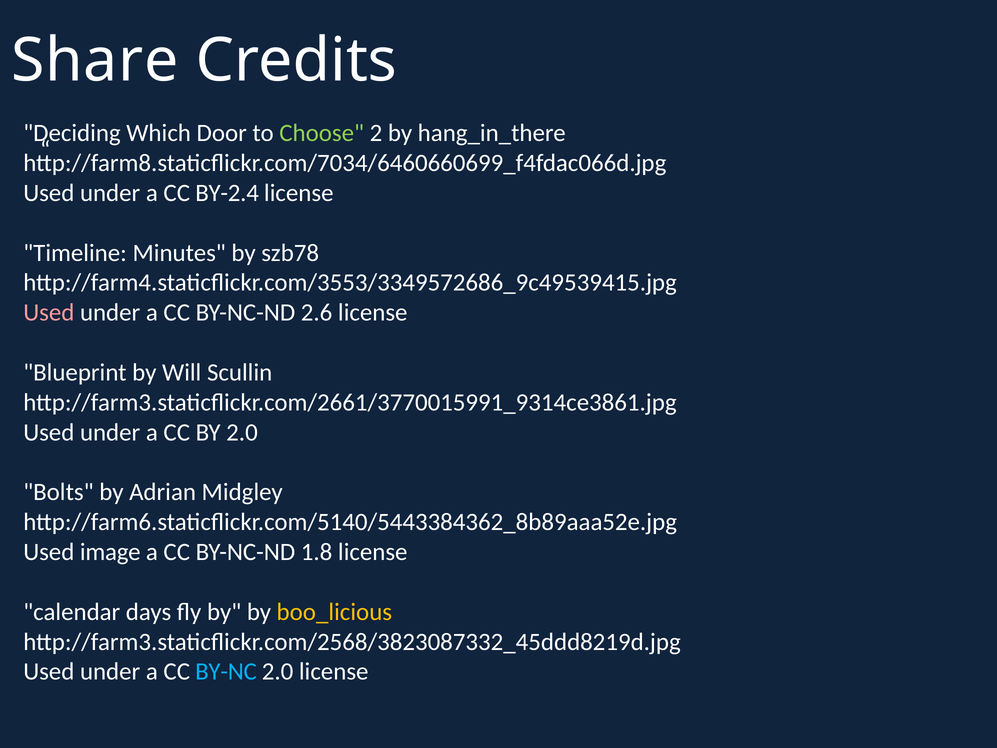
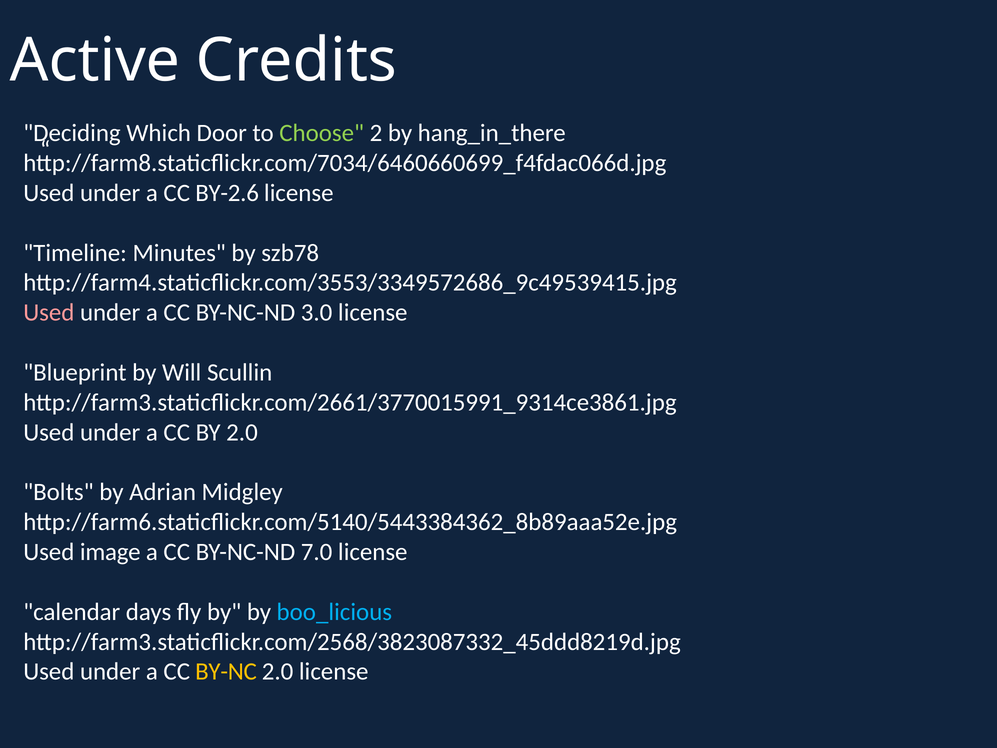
Share: Share -> Active
BY-2.4: BY-2.4 -> BY-2.6
2.6: 2.6 -> 3.0
1.8: 1.8 -> 7.0
boo_licious colour: yellow -> light blue
BY-NC colour: light blue -> yellow
